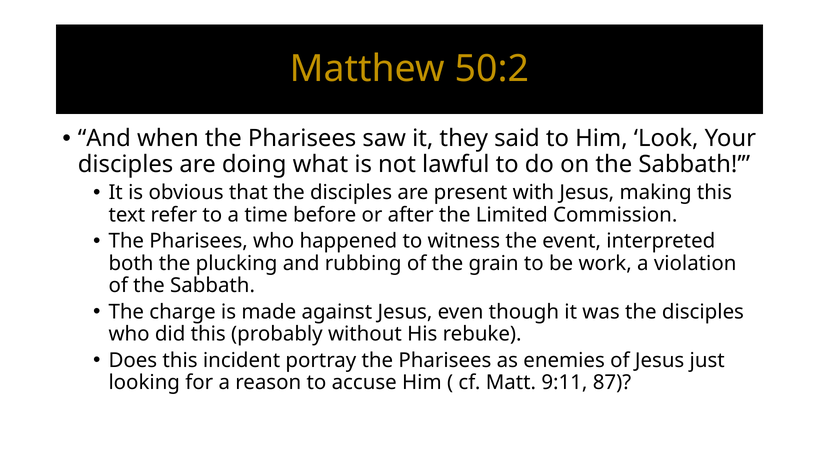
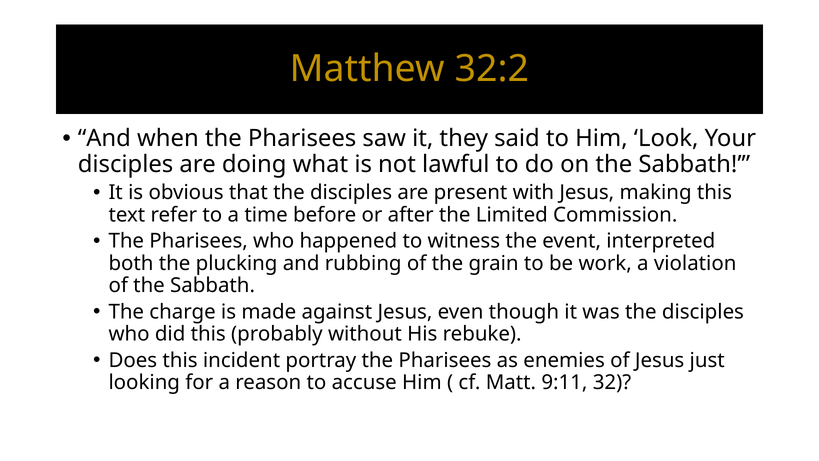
50:2: 50:2 -> 32:2
87: 87 -> 32
